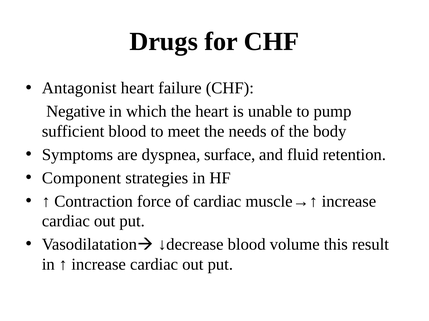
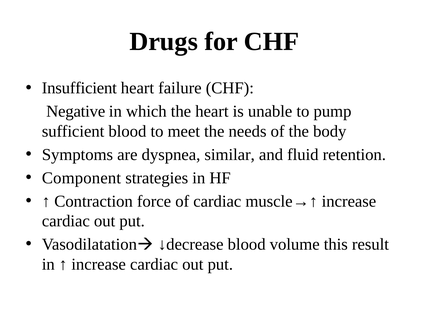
Antagonist: Antagonist -> Insufficient
surface: surface -> similar
